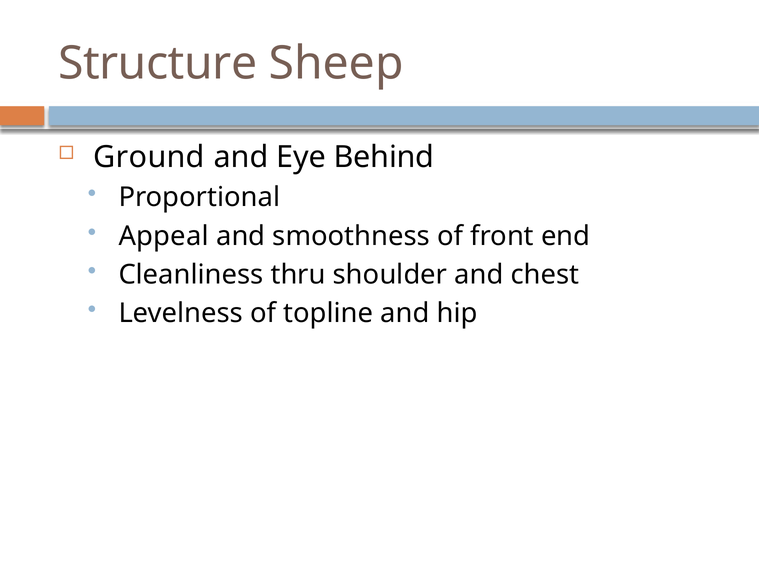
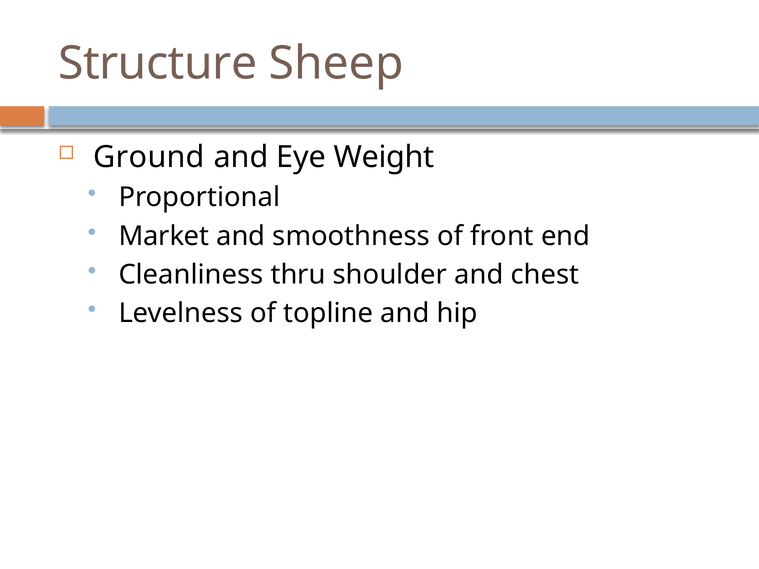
Behind: Behind -> Weight
Appeal: Appeal -> Market
